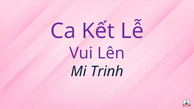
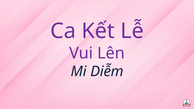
Trinh: Trinh -> Diễm
